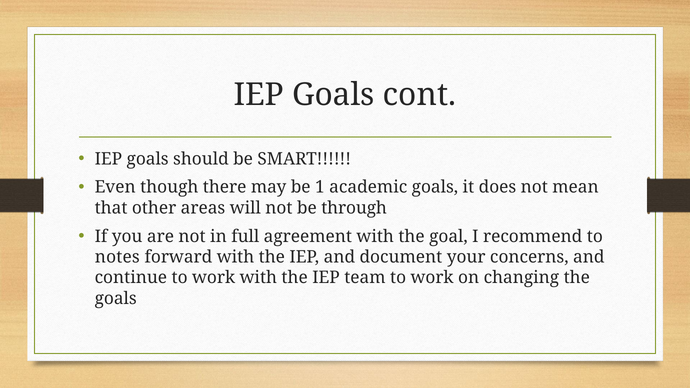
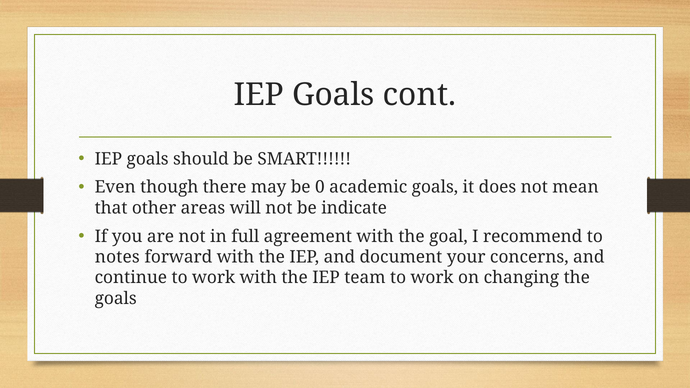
1: 1 -> 0
through: through -> indicate
